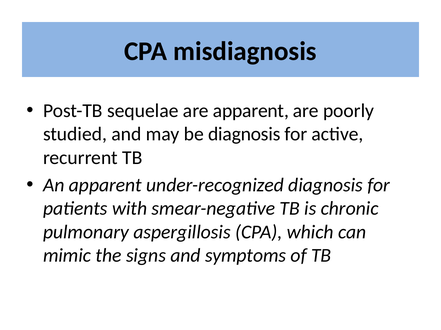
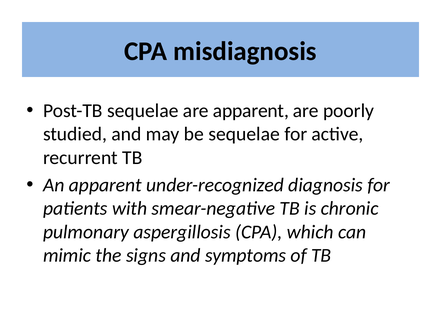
be diagnosis: diagnosis -> sequelae
